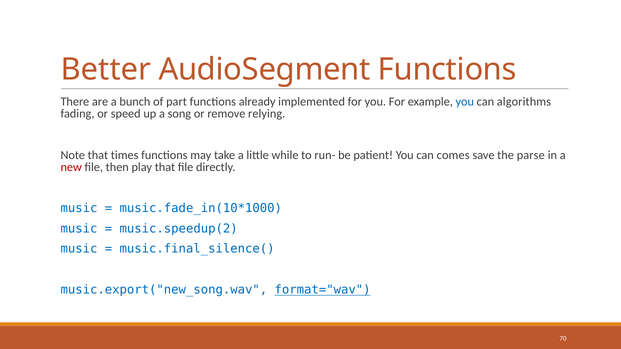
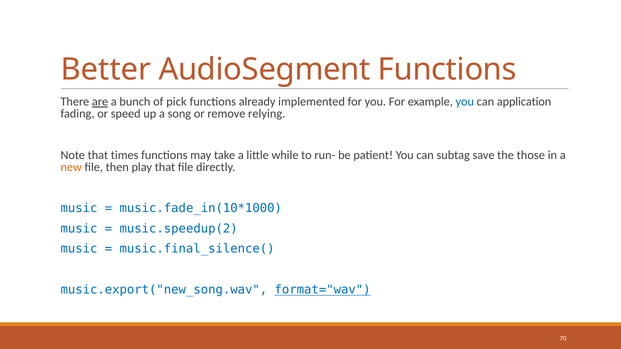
are underline: none -> present
part: part -> pick
algorithms: algorithms -> application
comes: comes -> subtag
parse: parse -> those
new colour: red -> orange
